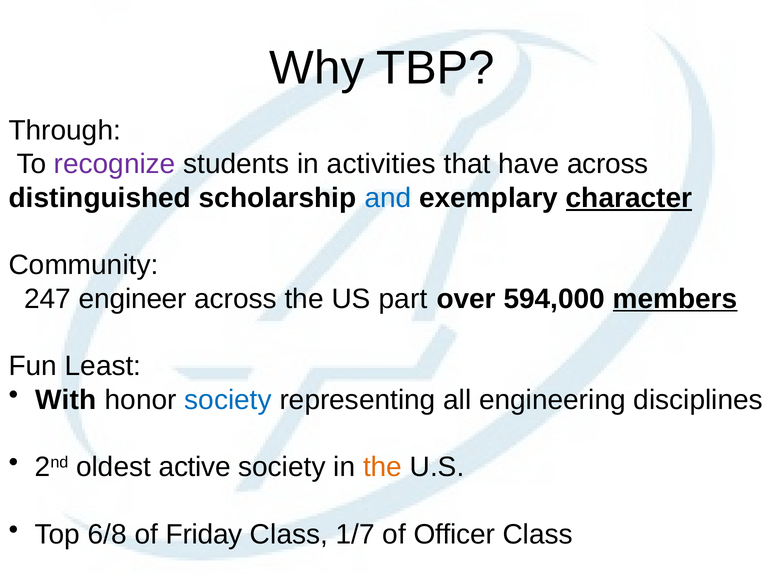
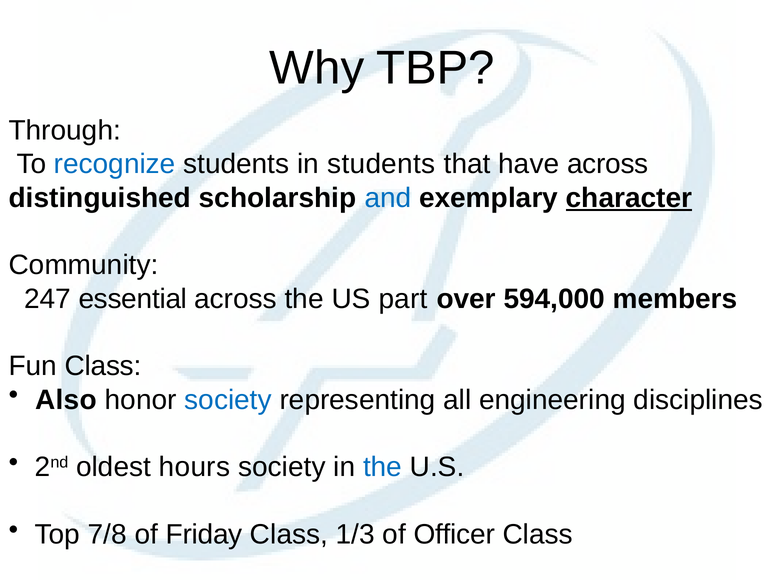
recognize colour: purple -> blue
in activities: activities -> students
engineer: engineer -> essential
members underline: present -> none
Fun Least: Least -> Class
With: With -> Also
active: active -> hours
the at (383, 467) colour: orange -> blue
6/8: 6/8 -> 7/8
1/7: 1/7 -> 1/3
